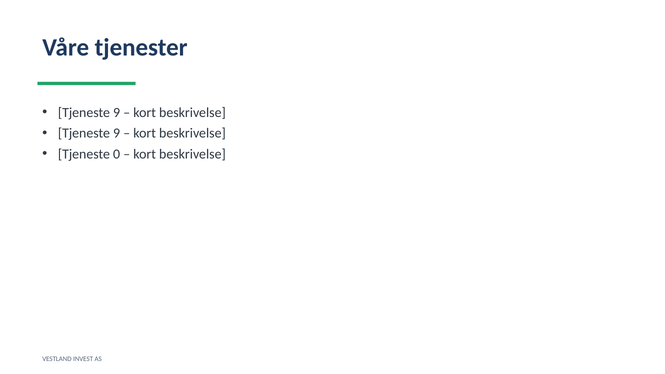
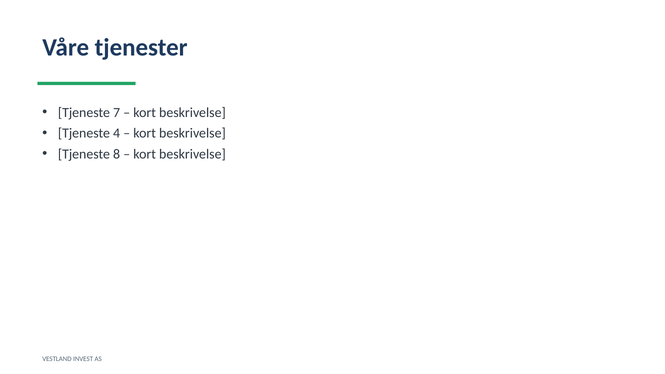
9 at (117, 113): 9 -> 7
9 at (117, 133): 9 -> 4
0: 0 -> 8
